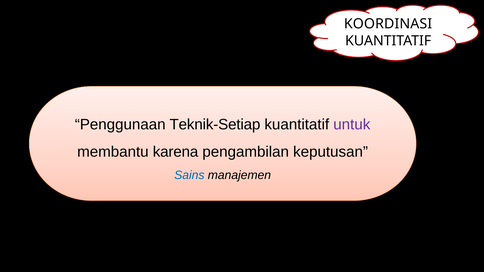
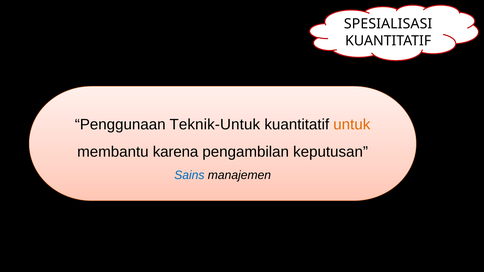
KOORDINASI: KOORDINASI -> SPESIALISASI
Teknik-Setiap: Teknik-Setiap -> Teknik-Untuk
untuk colour: purple -> orange
